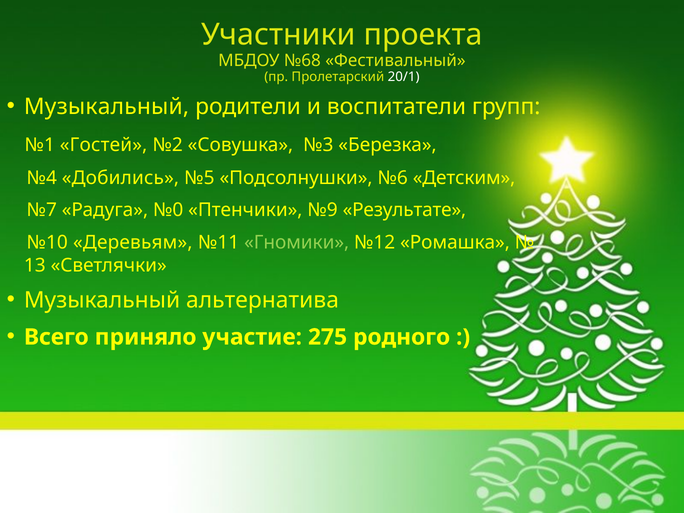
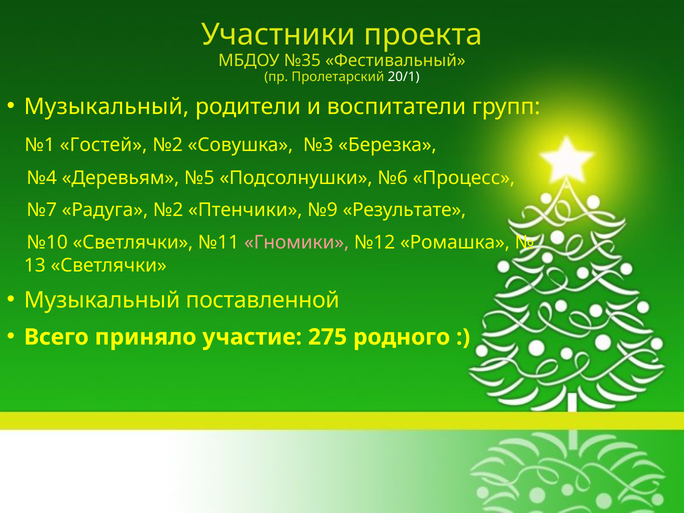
№68: №68 -> №35
Добились: Добились -> Деревьям
Детским: Детским -> Процесс
Радуга №0: №0 -> №2
№10 Деревьям: Деревьям -> Светлячки
Гномики colour: light green -> pink
альтернатива: альтернатива -> поставленной
